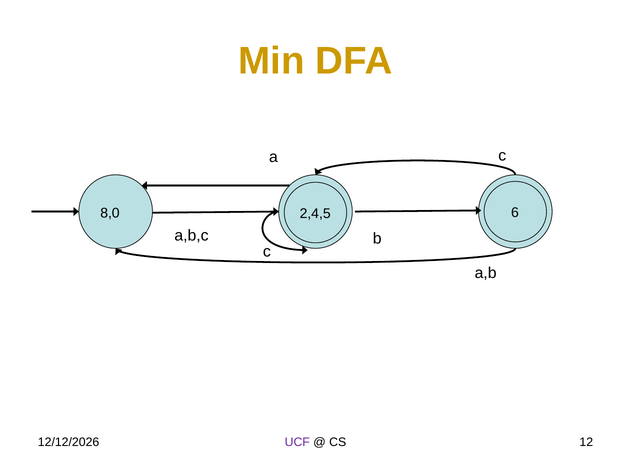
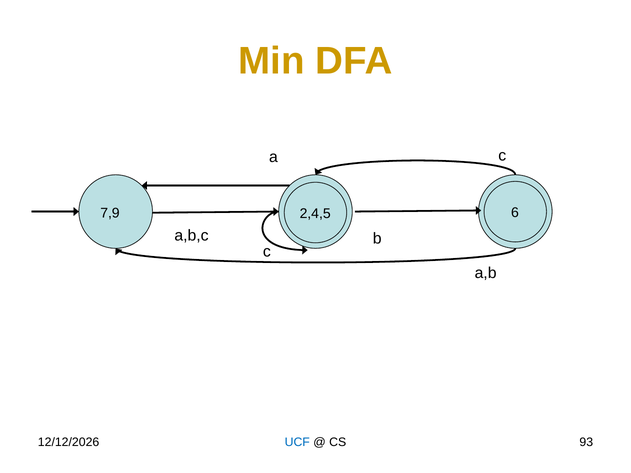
8,0: 8,0 -> 7,9
UCF colour: purple -> blue
12: 12 -> 93
